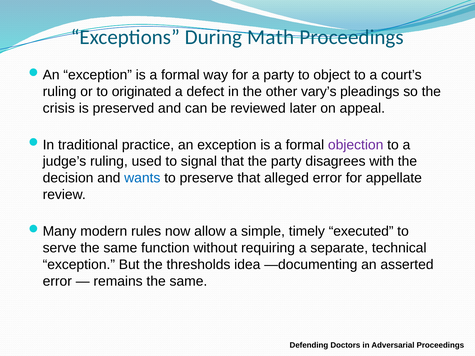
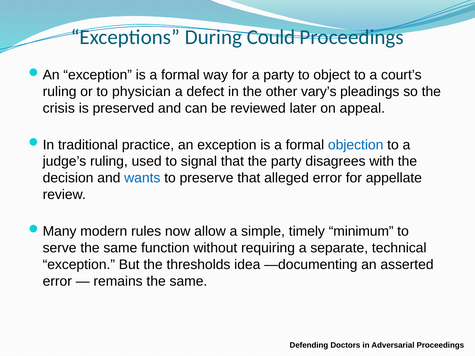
Math: Math -> Could
originated: originated -> physician
objection colour: purple -> blue
executed: executed -> minimum
